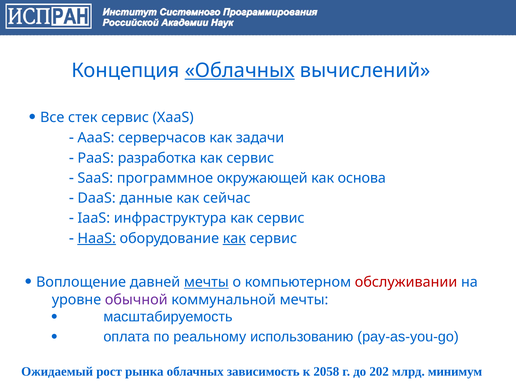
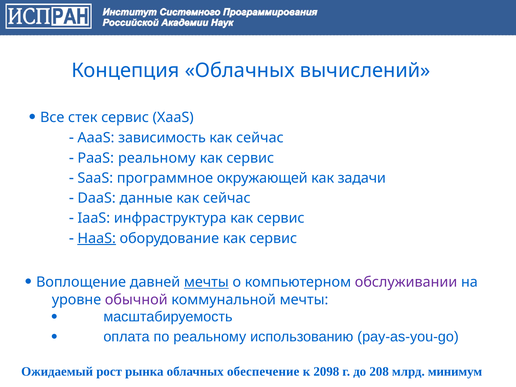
Облачных at (240, 71) underline: present -> none
серверчасов: серверчасов -> зависимость
задачи at (260, 138): задачи -> сейчас
PaaS разработка: разработка -> реальному
основа: основа -> задачи
как at (234, 238) underline: present -> none
обслуживании colour: red -> purple
зависимость: зависимость -> обеспечение
2058: 2058 -> 2098
202: 202 -> 208
